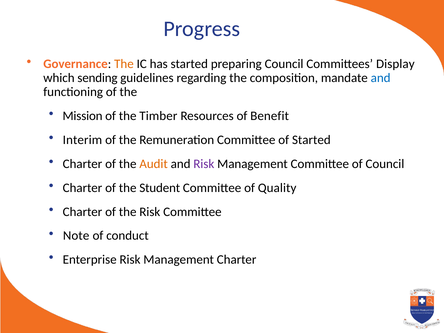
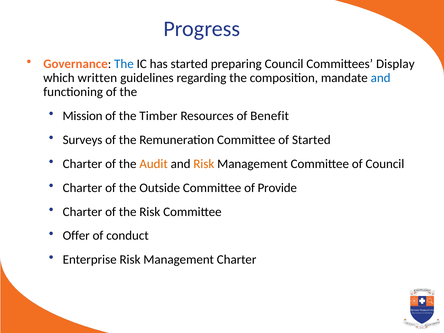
The at (124, 64) colour: orange -> blue
sending: sending -> written
Interim: Interim -> Surveys
Risk at (204, 164) colour: purple -> orange
Student: Student -> Outside
Quality: Quality -> Provide
Note: Note -> Offer
